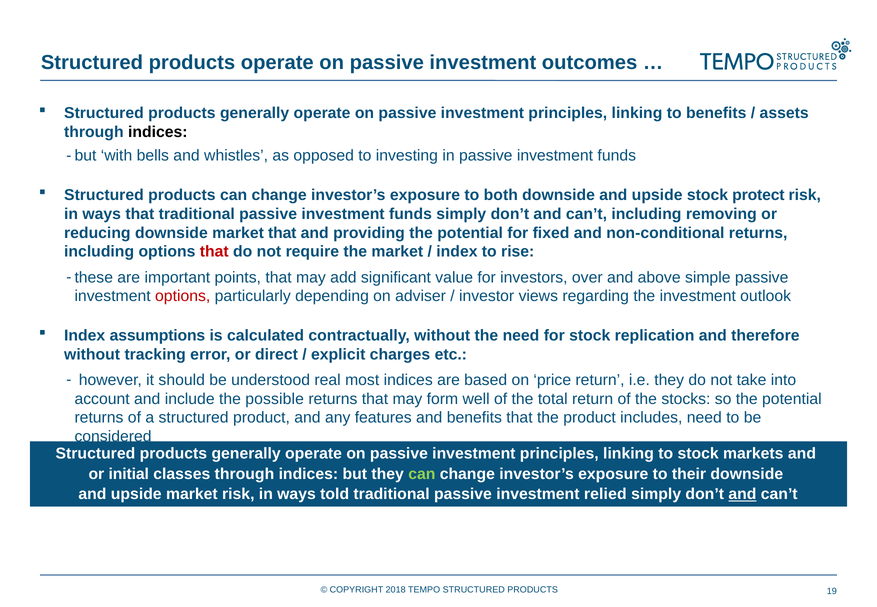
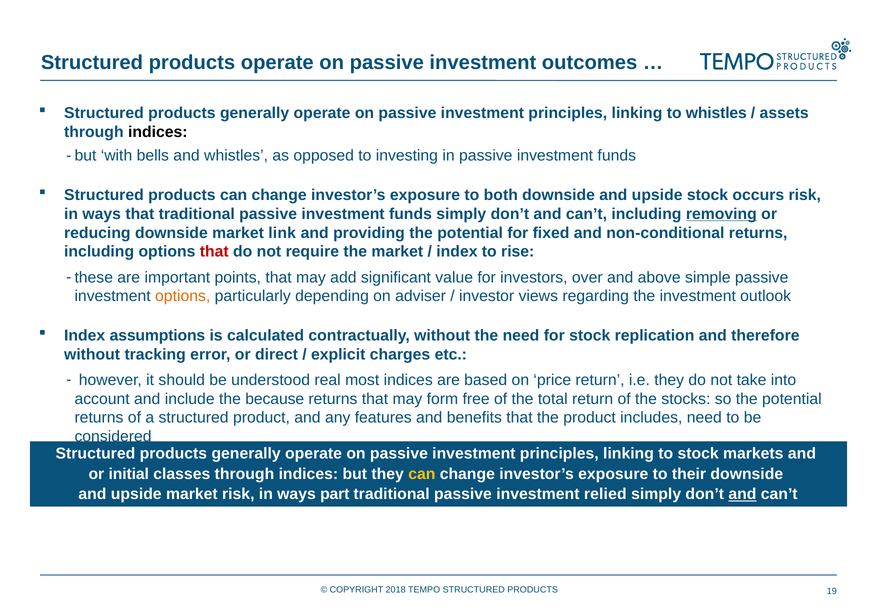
to benefits: benefits -> whistles
protect: protect -> occurs
removing underline: none -> present
market that: that -> link
options at (183, 296) colour: red -> orange
possible: possible -> because
well: well -> free
can at (422, 474) colour: light green -> yellow
told: told -> part
